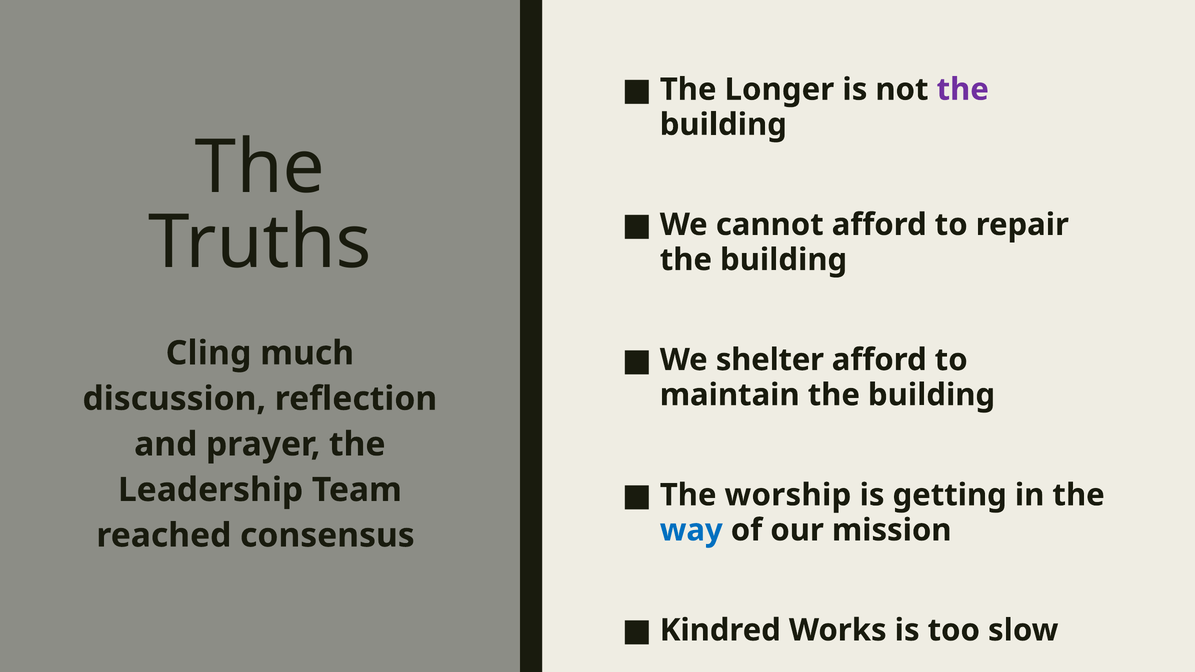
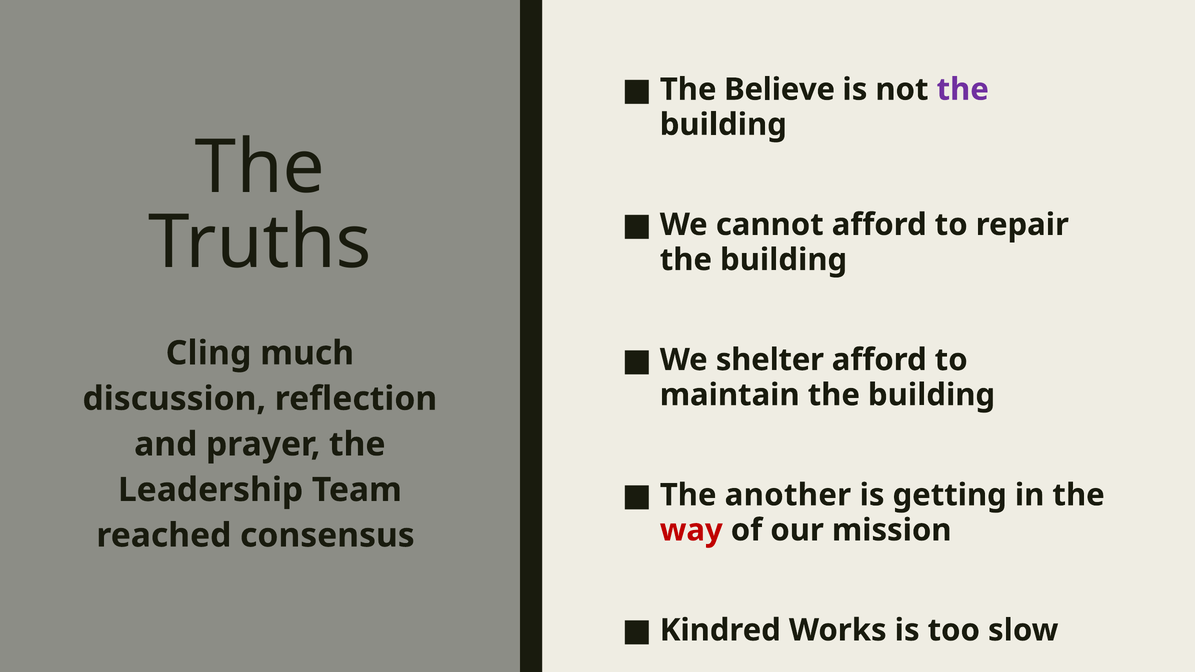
Longer: Longer -> Believe
worship: worship -> another
way colour: blue -> red
